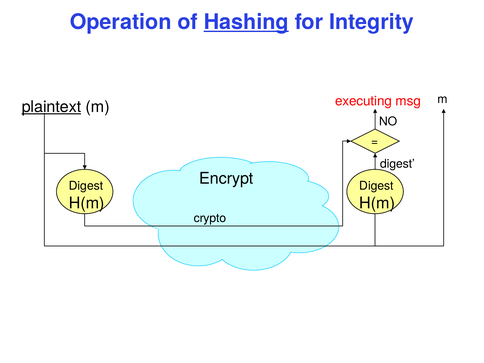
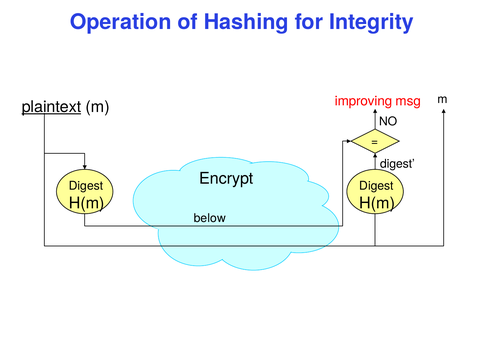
Hashing underline: present -> none
executing: executing -> improving
crypto: crypto -> below
